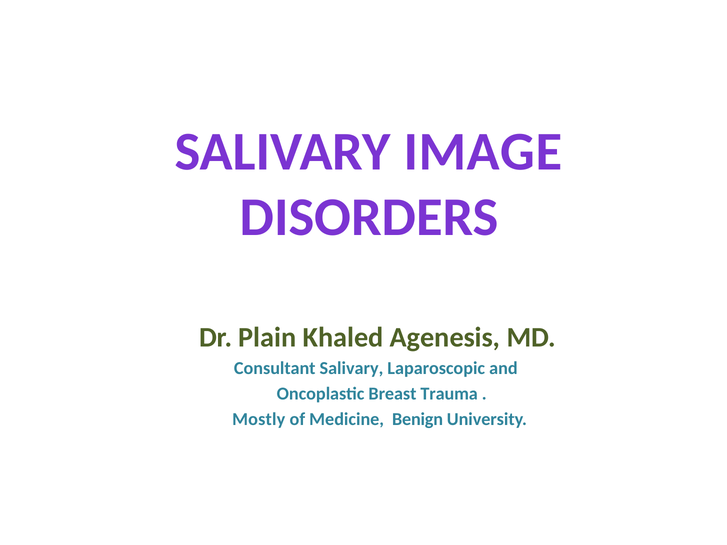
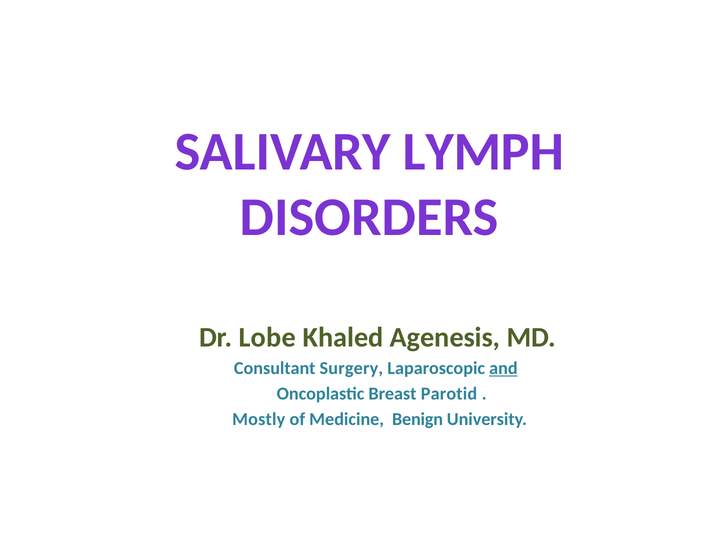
IMAGE: IMAGE -> LYMPH
Plain: Plain -> Lobe
Consultant Salivary: Salivary -> Surgery
and underline: none -> present
Trauma: Trauma -> Parotid
